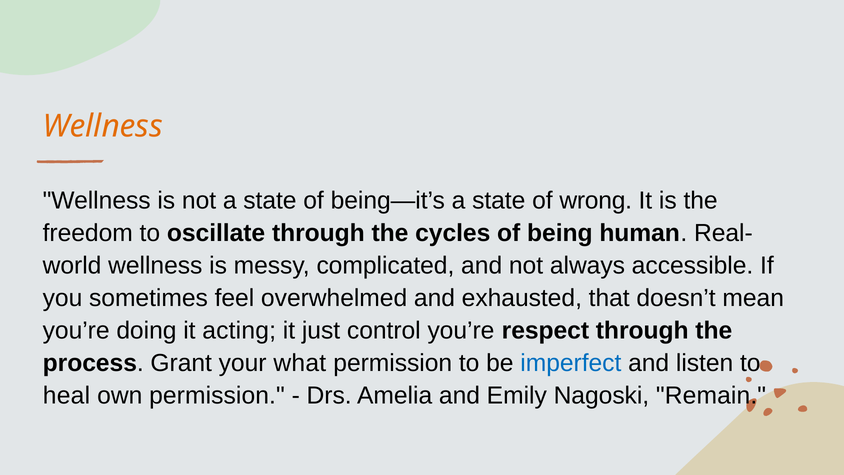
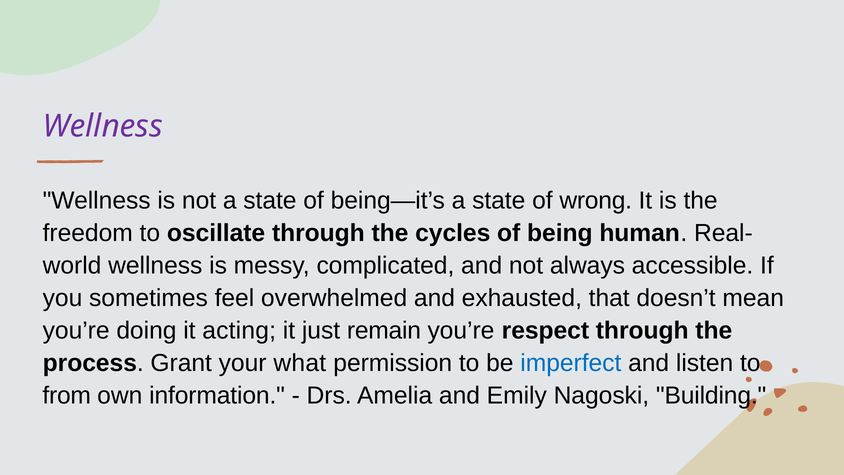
Wellness at (103, 126) colour: orange -> purple
control: control -> remain
heal: heal -> from
own permission: permission -> information
Remain: Remain -> Building
